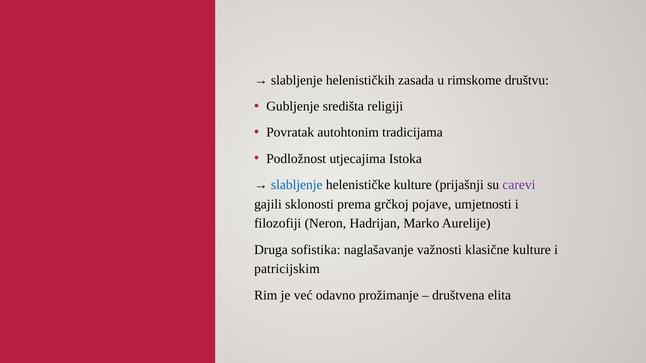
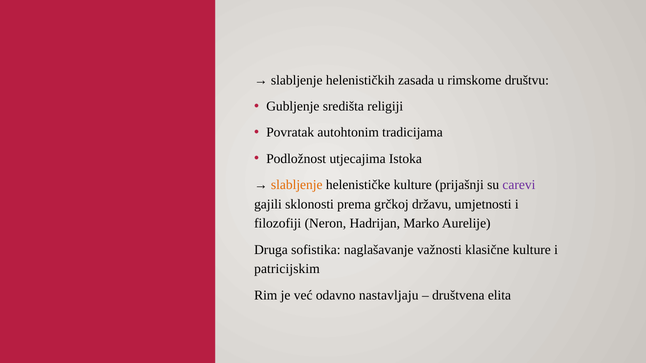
slabljenje at (297, 185) colour: blue -> orange
pojave: pojave -> državu
prožimanje: prožimanje -> nastavljaju
